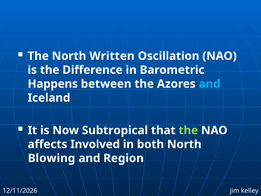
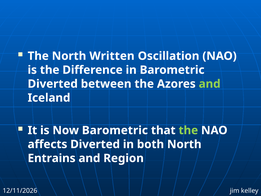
Happens at (53, 84): Happens -> Diverted
and at (210, 84) colour: light blue -> light green
Now Subtropical: Subtropical -> Barometric
affects Involved: Involved -> Diverted
Blowing: Blowing -> Entrains
